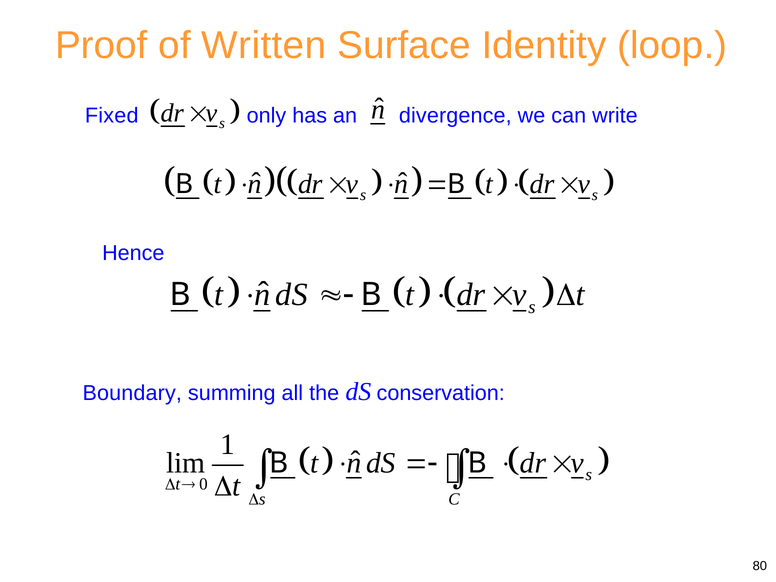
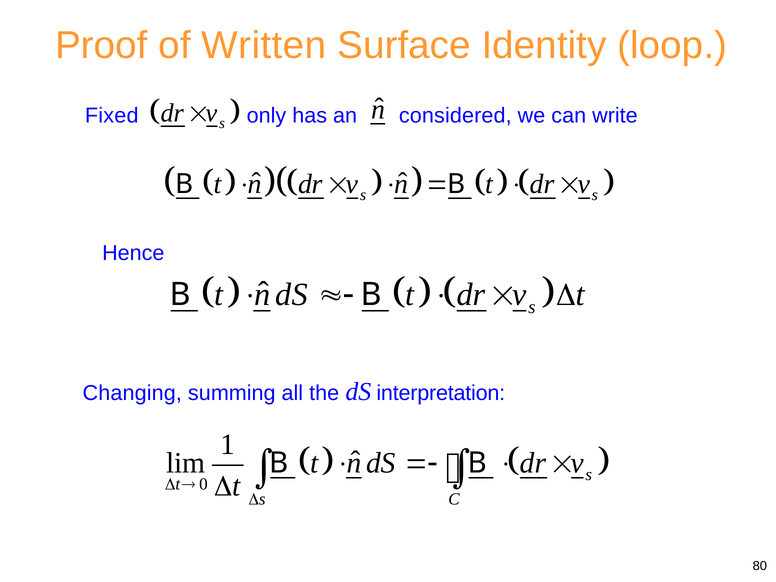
divergence: divergence -> considered
Boundary: Boundary -> Changing
conservation: conservation -> interpretation
